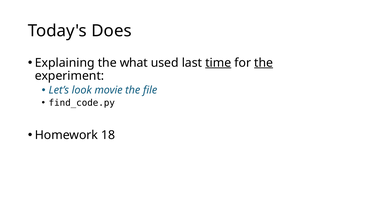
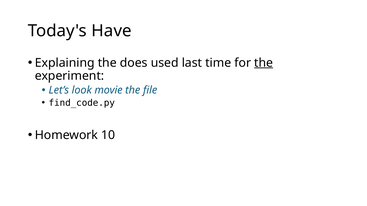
Does: Does -> Have
what: what -> does
time underline: present -> none
18: 18 -> 10
